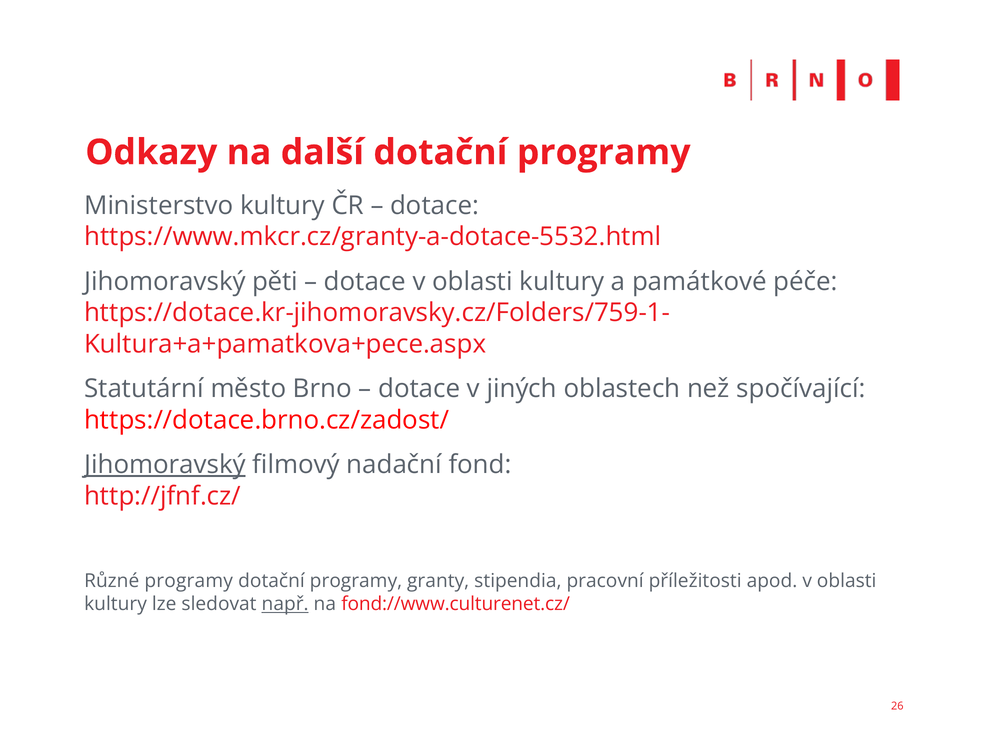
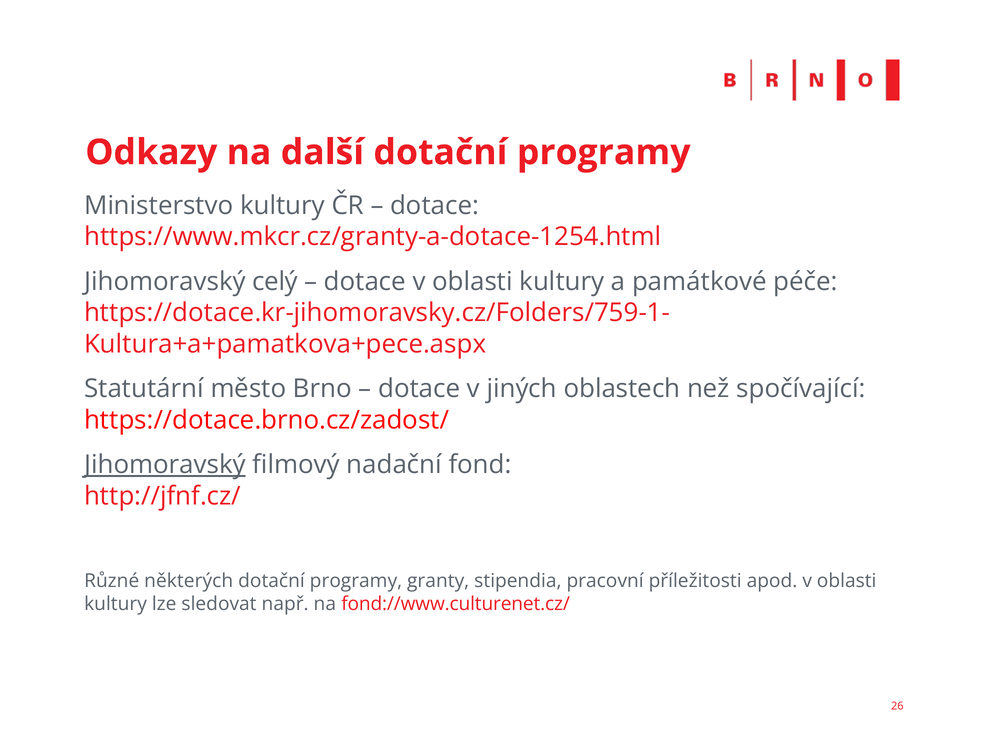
https://www.mkcr.cz/granty-a-dotace-5532.html: https://www.mkcr.cz/granty-a-dotace-5532.html -> https://www.mkcr.cz/granty-a-dotace-1254.html
pěti: pěti -> celý
Různé programy: programy -> některých
např underline: present -> none
